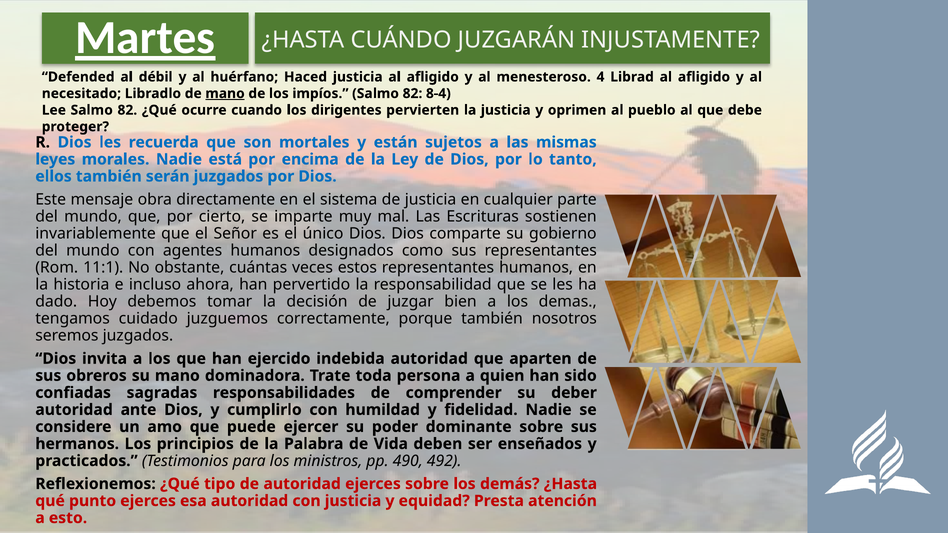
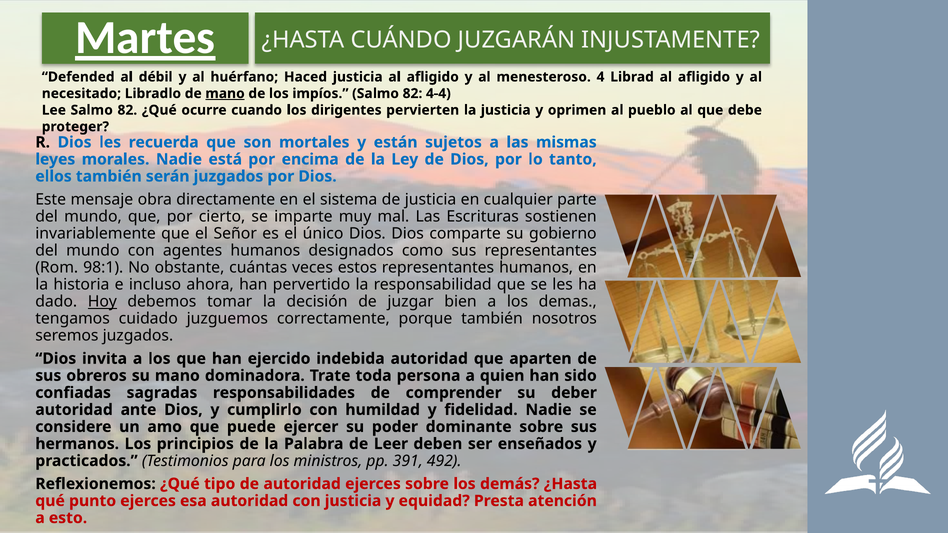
8-4: 8-4 -> 4-4
11:1: 11:1 -> 98:1
Hoy underline: none -> present
Vida: Vida -> Leer
490: 490 -> 391
